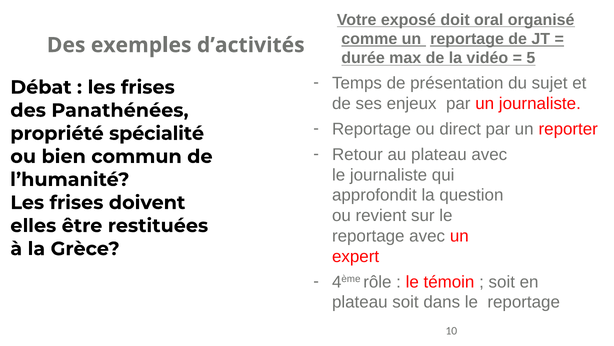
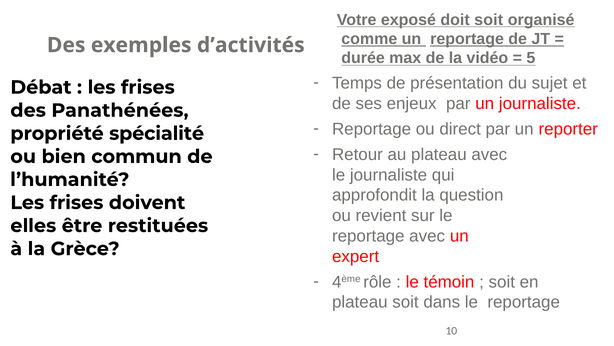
doit oral: oral -> soit
